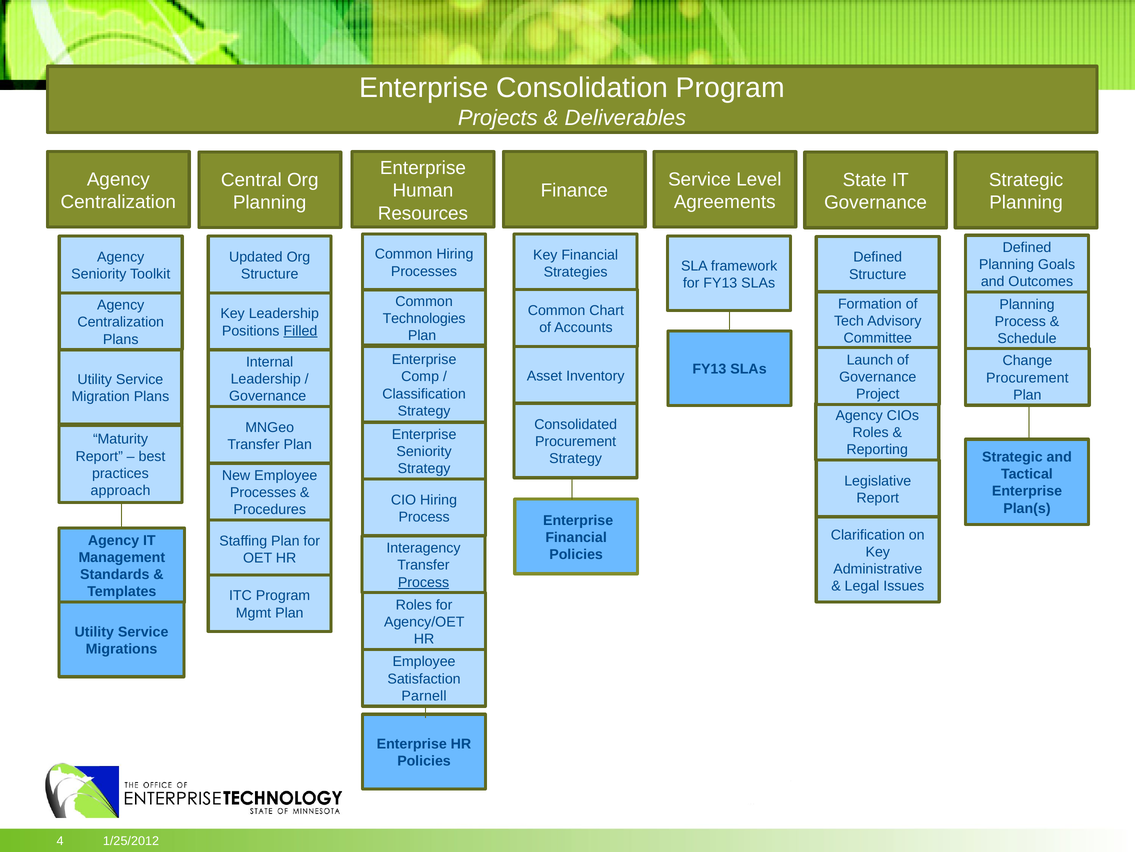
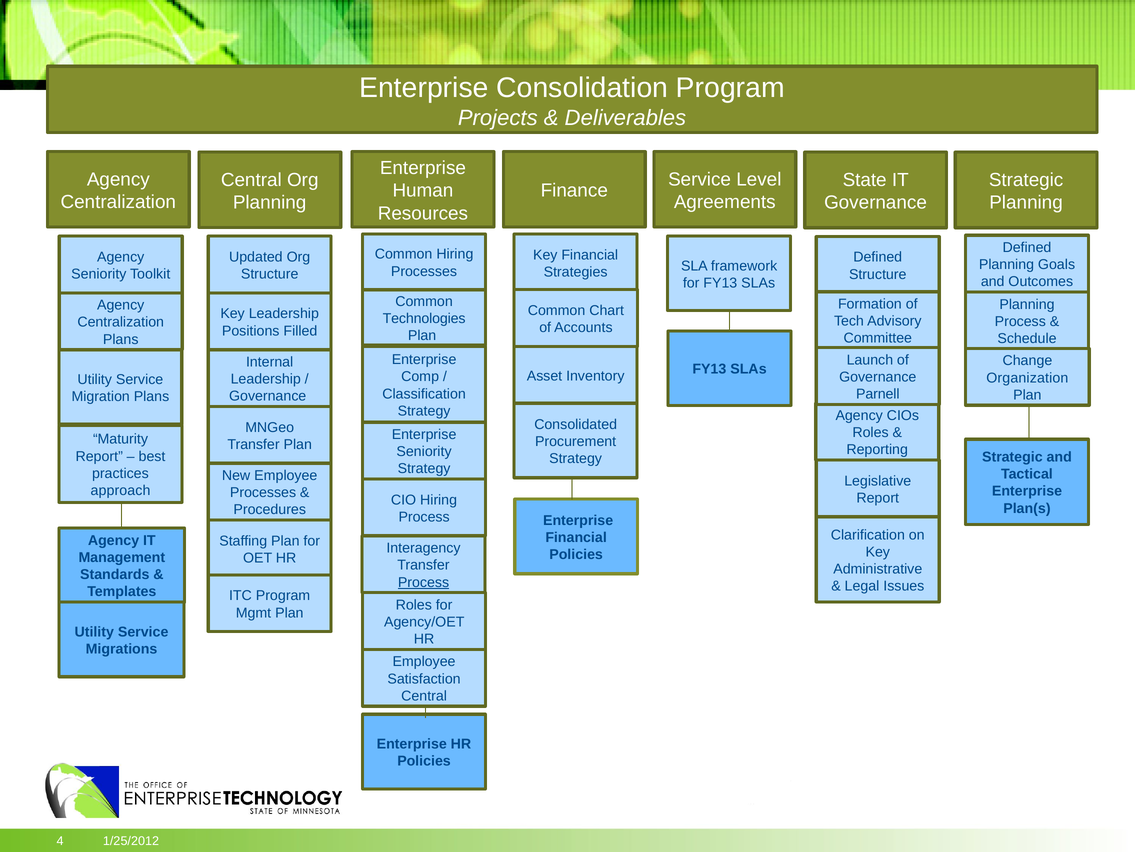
Filled underline: present -> none
Procurement at (1027, 378): Procurement -> Organization
Project: Project -> Parnell
Parnell at (424, 695): Parnell -> Central
